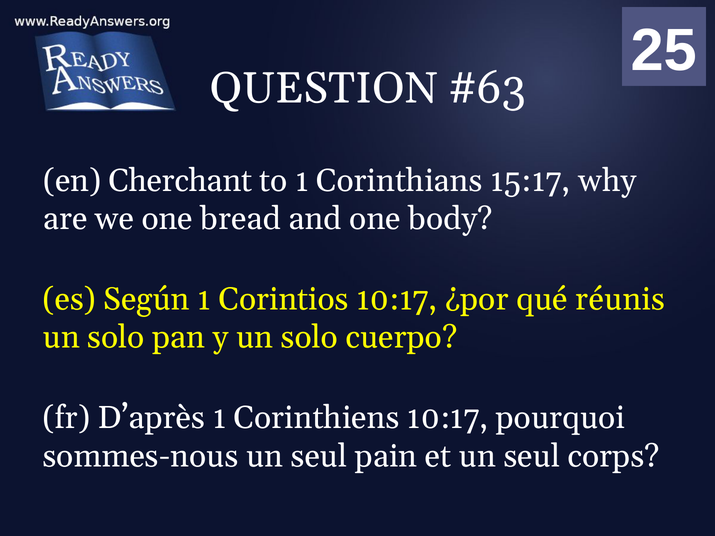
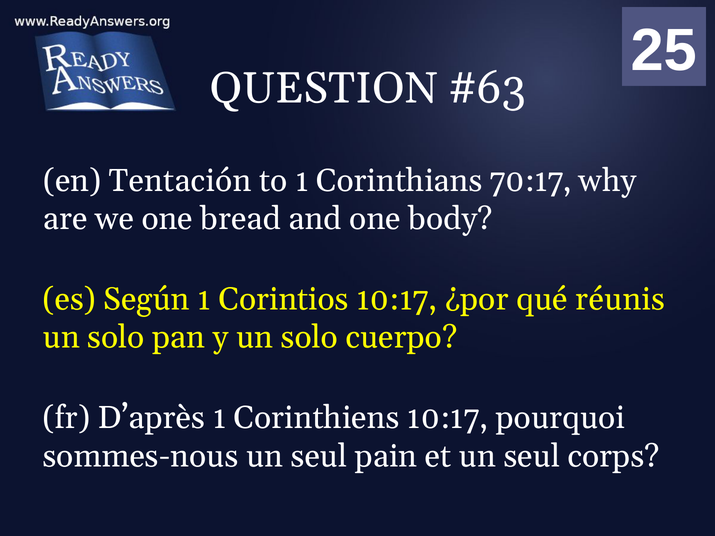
Cherchant: Cherchant -> Tentación
15:17: 15:17 -> 70:17
